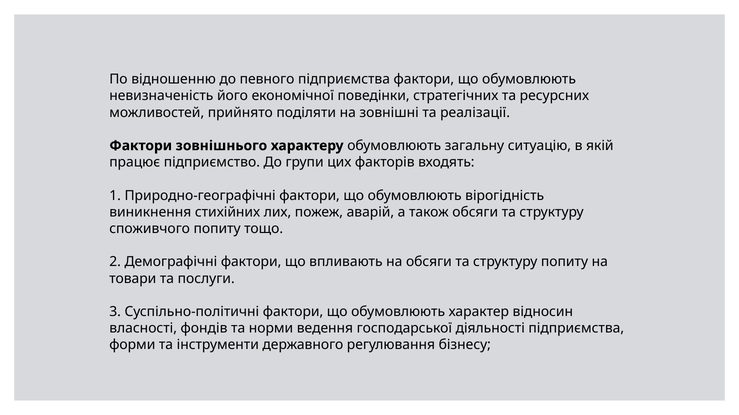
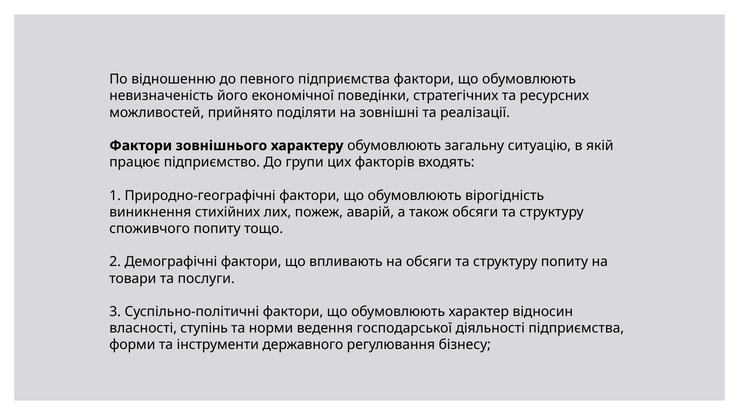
фондів: фондів -> ступінь
